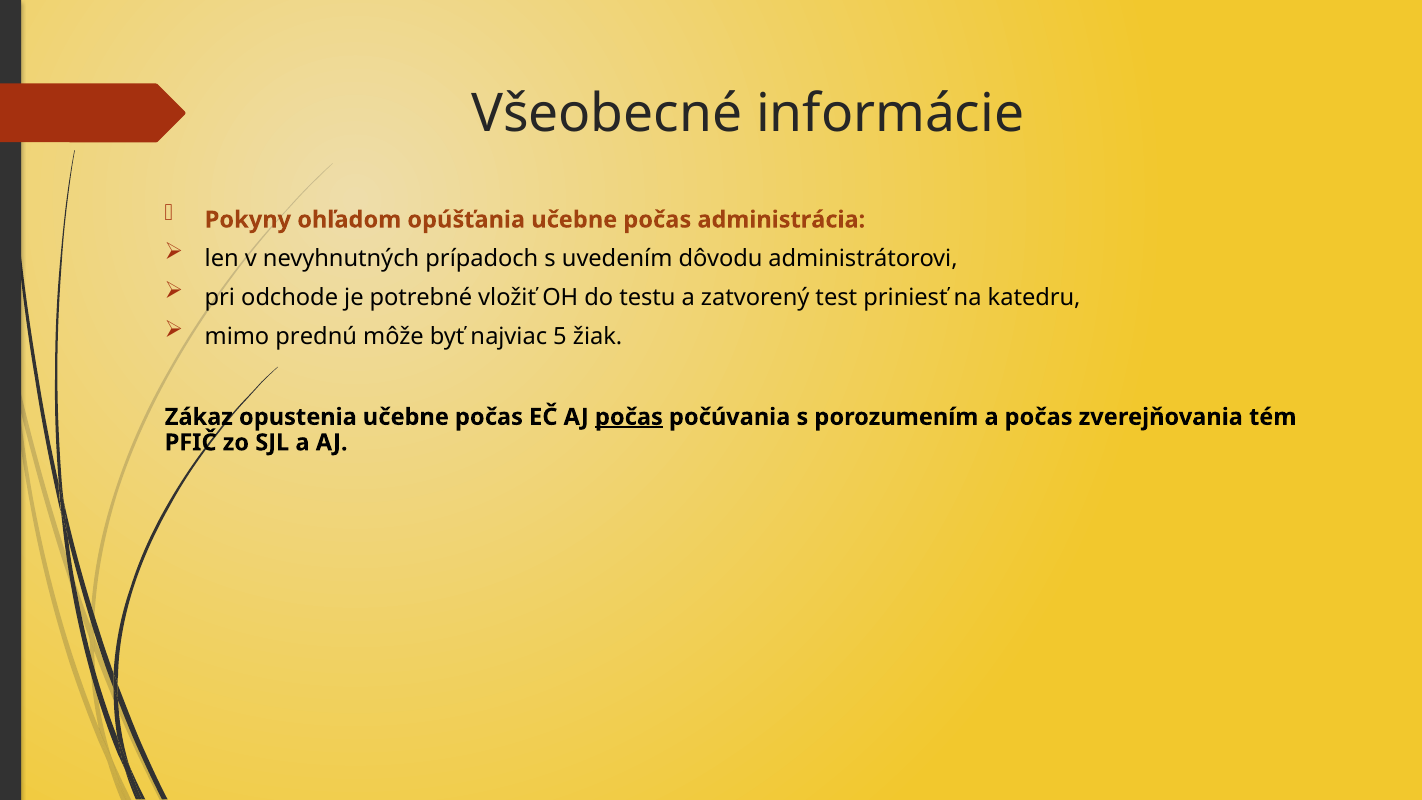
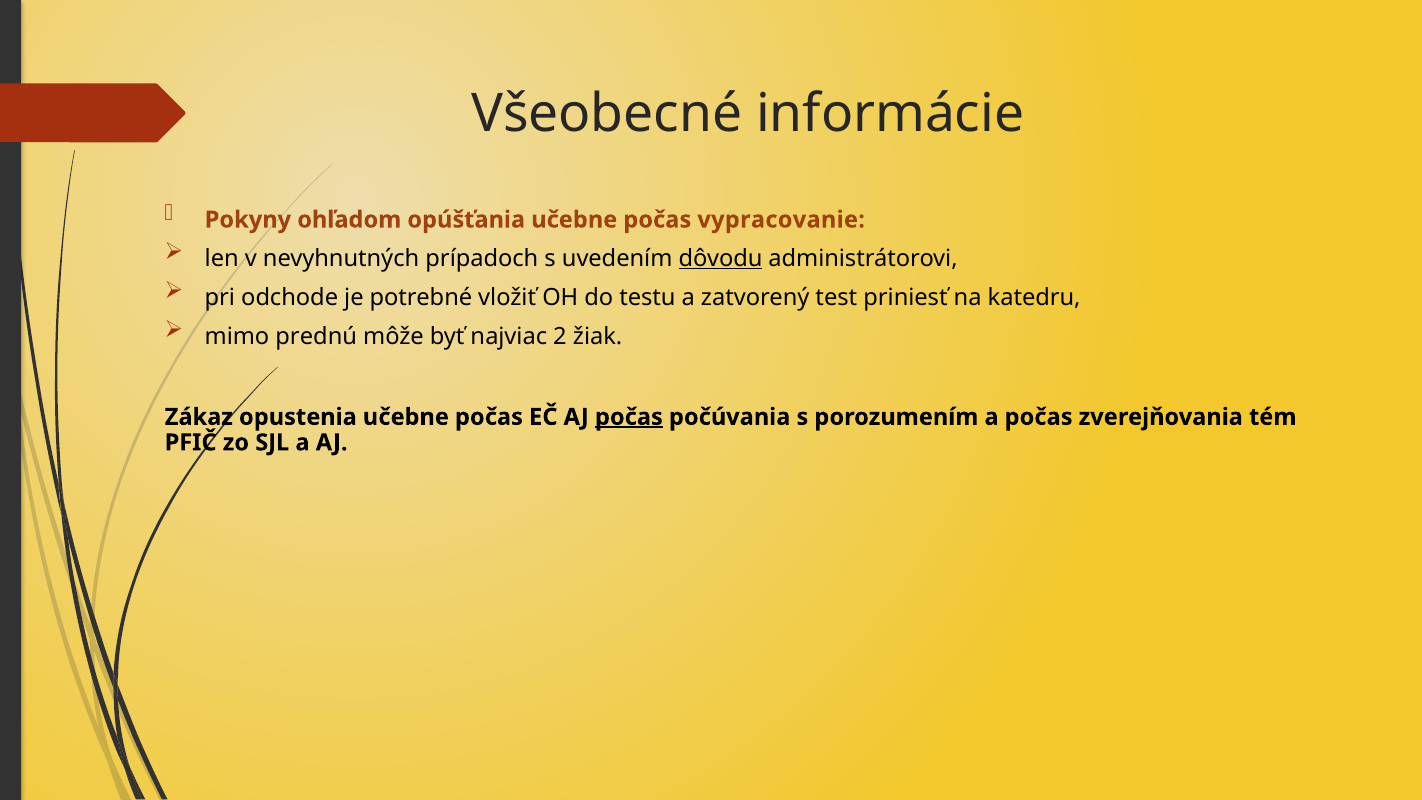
administrácia: administrácia -> vypracovanie
dôvodu underline: none -> present
5: 5 -> 2
